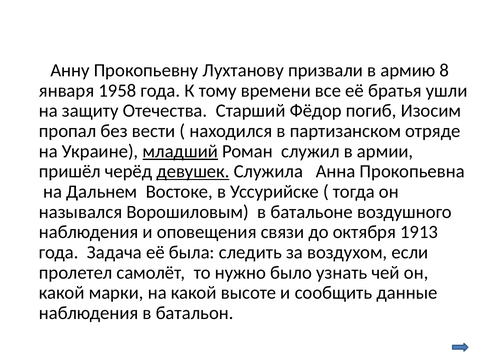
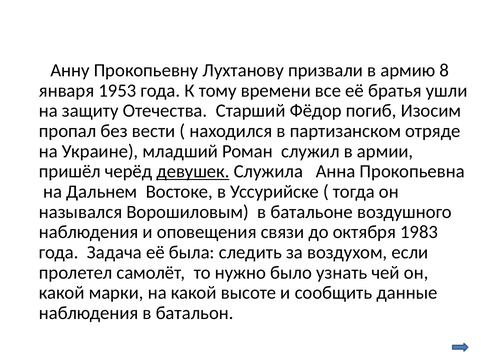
1958: 1958 -> 1953
младший underline: present -> none
1913: 1913 -> 1983
